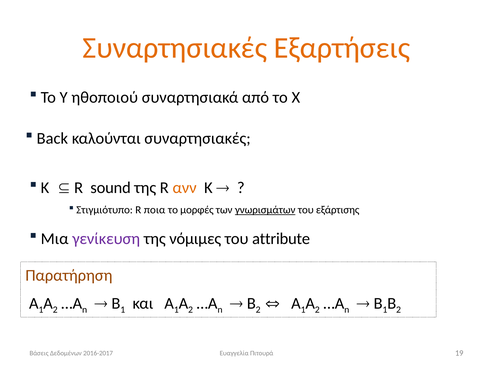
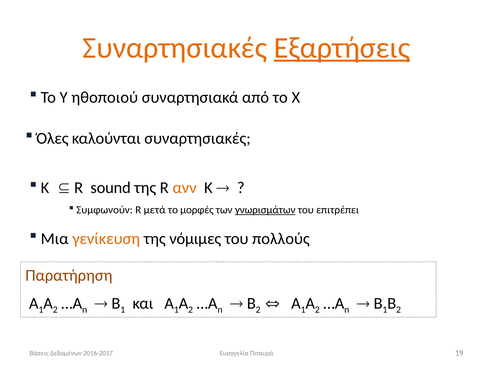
Εξαρτήσεις underline: none -> present
Back: Back -> Όλες
Στιγμιότυπο: Στιγμιότυπο -> Συμφωνούν
ποια: ποια -> μετά
εξάρτισης: εξάρτισης -> επιτρέπει
γενίκευση colour: purple -> orange
attribute: attribute -> πολλούς
